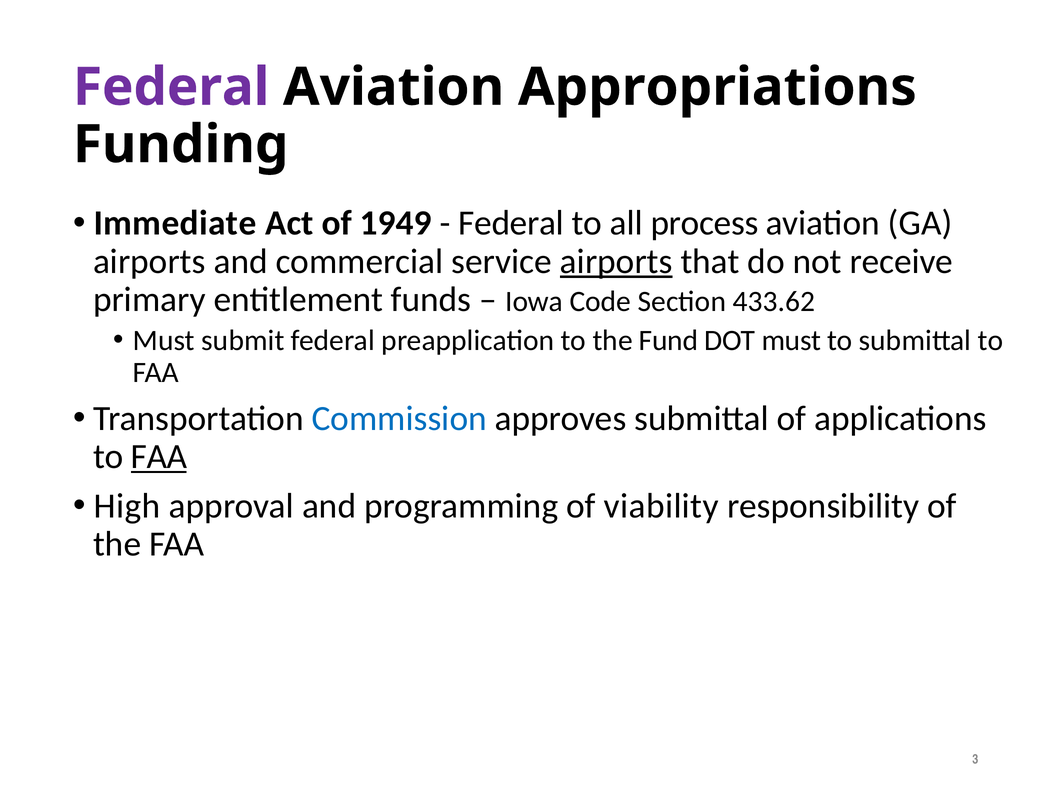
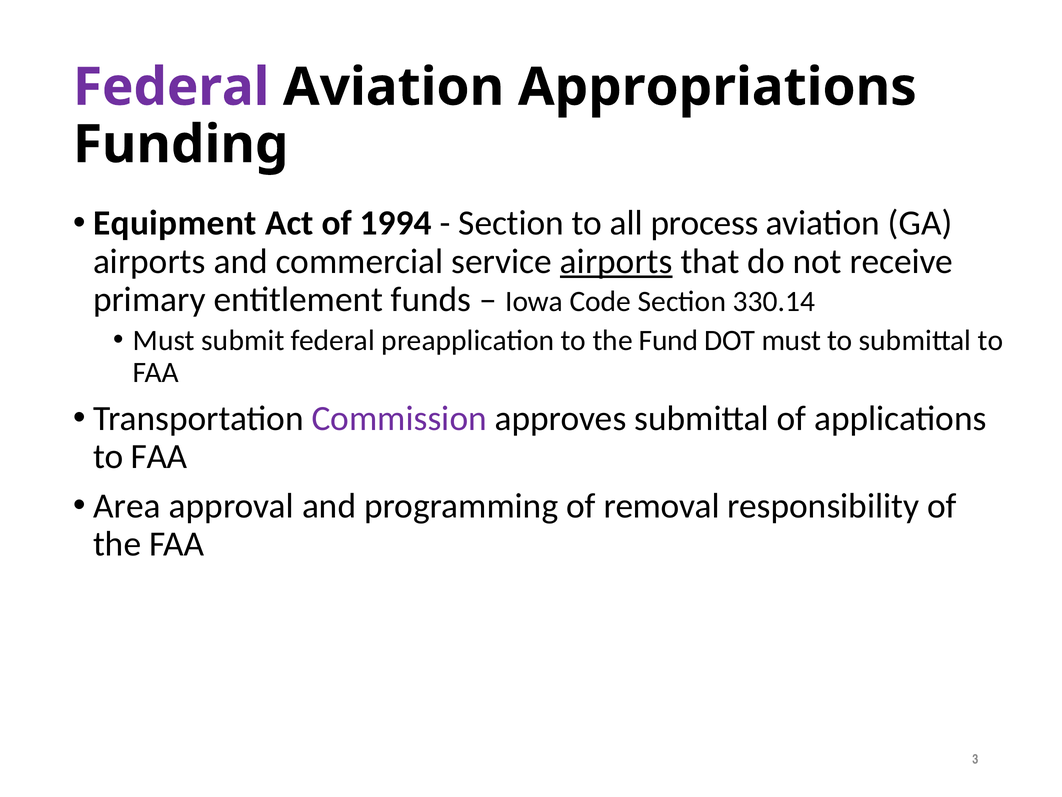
Immediate: Immediate -> Equipment
1949: 1949 -> 1994
Federal at (511, 223): Federal -> Section
433.62: 433.62 -> 330.14
Commission colour: blue -> purple
FAA at (159, 456) underline: present -> none
High: High -> Area
viability: viability -> removal
